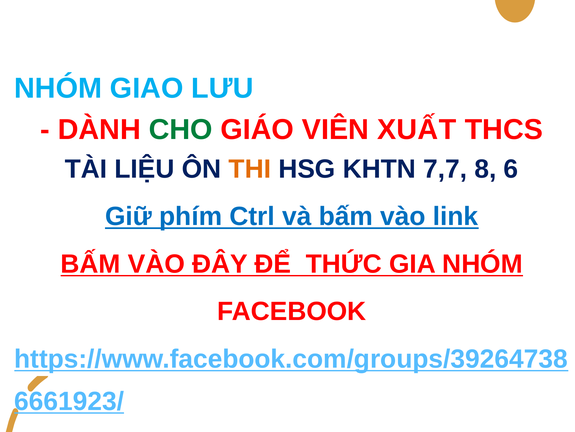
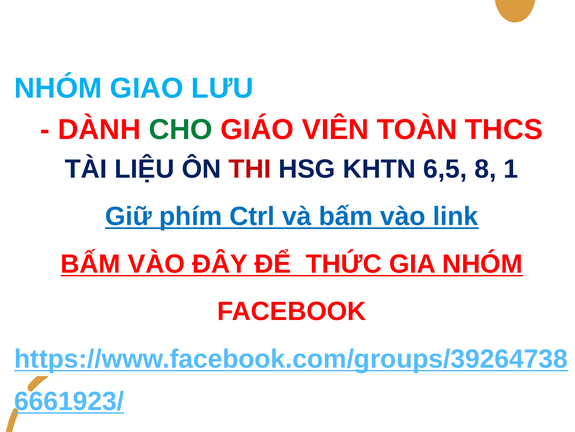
XUẤT: XUẤT -> TOÀN
THI colour: orange -> red
7,7: 7,7 -> 6,5
6: 6 -> 1
